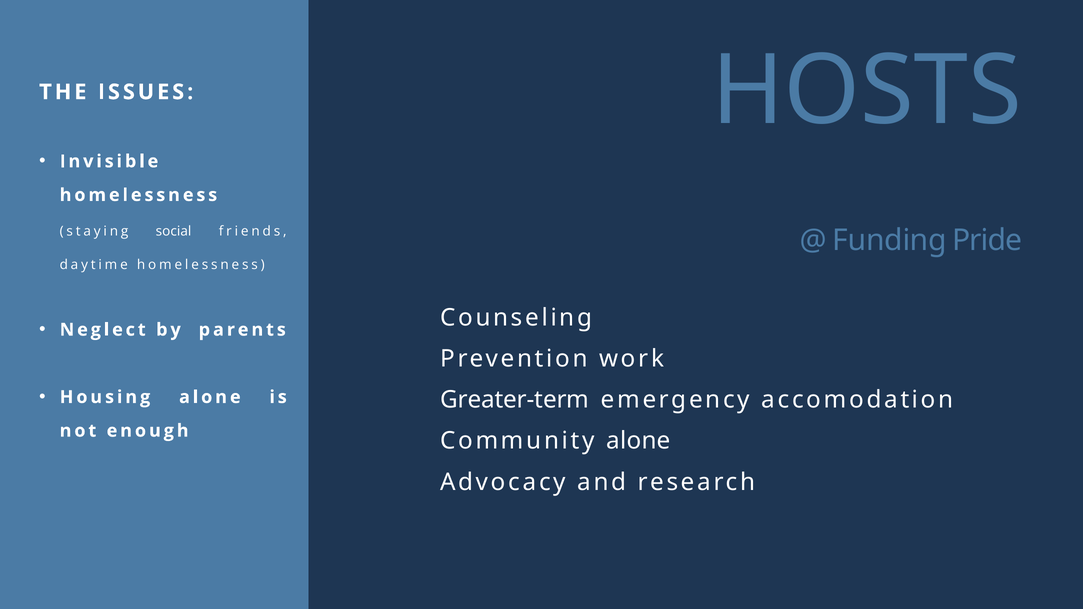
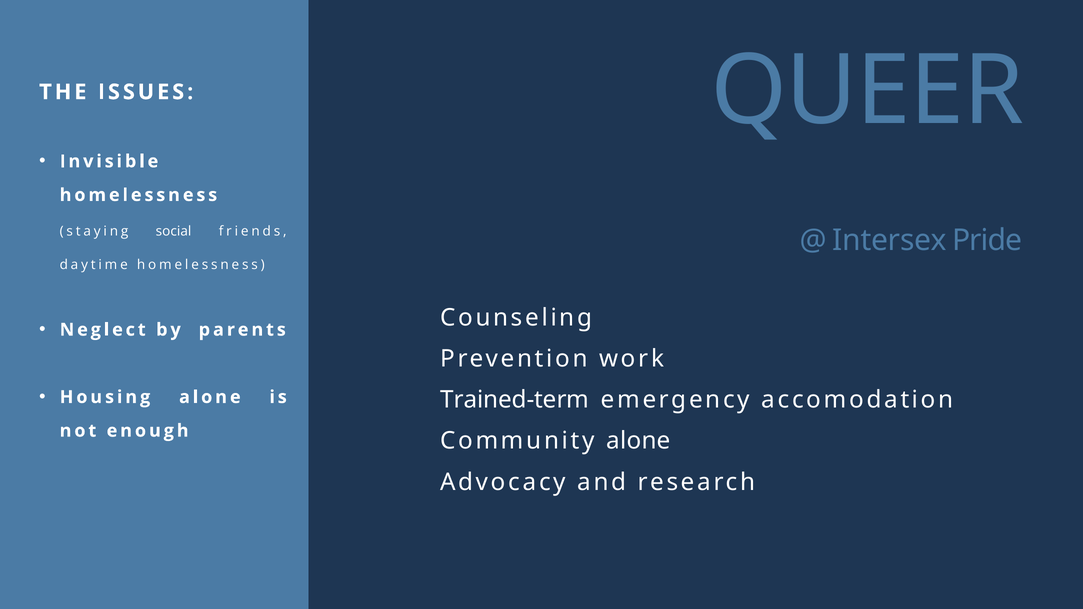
HOSTS: HOSTS -> QUEER
Funding: Funding -> Intersex
Greater-term: Greater-term -> Trained-term
